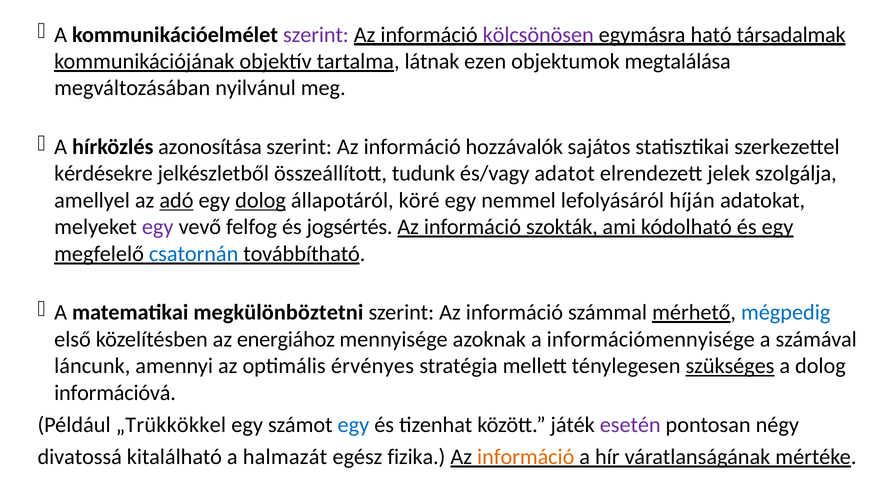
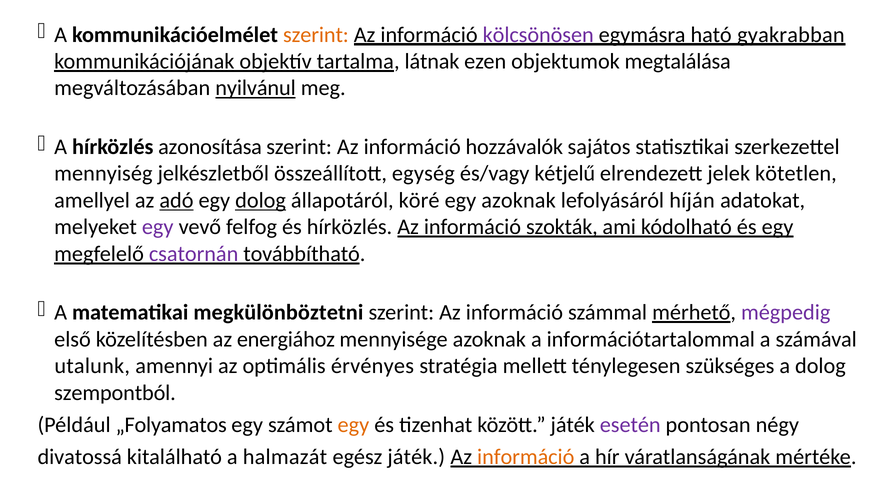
szerint at (316, 35) colour: purple -> orange
társadalmak: társadalmak -> gyakrabban
nyilvánul underline: none -> present
kérdésekre: kérdésekre -> mennyiség
tudunk: tudunk -> egység
adatot: adatot -> kétjelű
szolgálja: szolgálja -> kötetlen
egy nemmel: nemmel -> azoknak
és jogsértés: jogsértés -> hírközlés
csatornán colour: blue -> purple
mégpedig colour: blue -> purple
információmennyisége: információmennyisége -> információtartalommal
láncunk: láncunk -> utalunk
szükséges underline: present -> none
információvá: információvá -> szempontból
„Trükkökkel: „Trükkökkel -> „Folyamatos
egy at (353, 425) colour: blue -> orange
egész fizika: fizika -> játék
